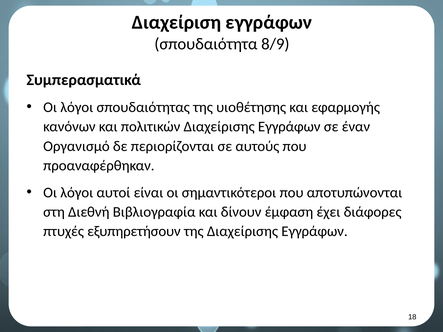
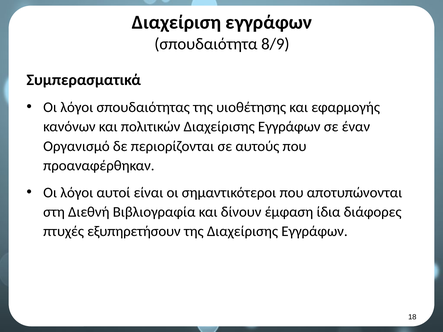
έχει: έχει -> ίδια
